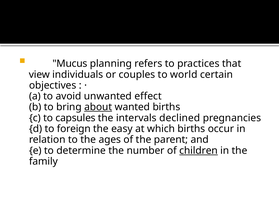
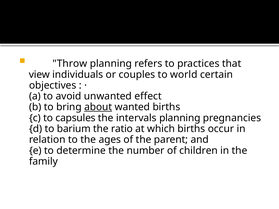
Mucus: Mucus -> Throw
intervals declined: declined -> planning
foreign: foreign -> barium
easy: easy -> ratio
children underline: present -> none
